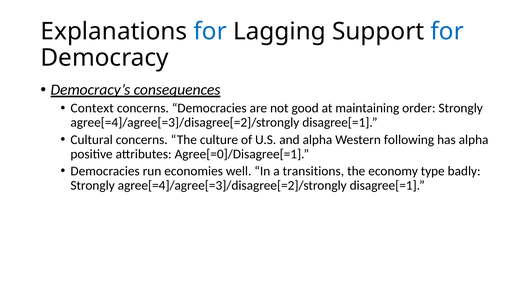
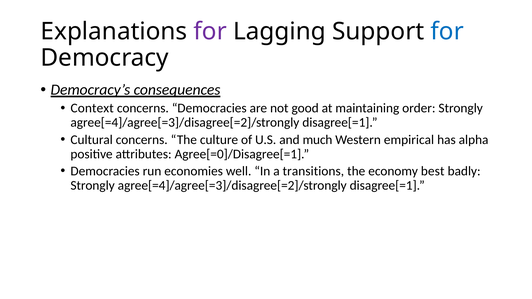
for at (210, 32) colour: blue -> purple
and alpha: alpha -> much
following: following -> empirical
type: type -> best
